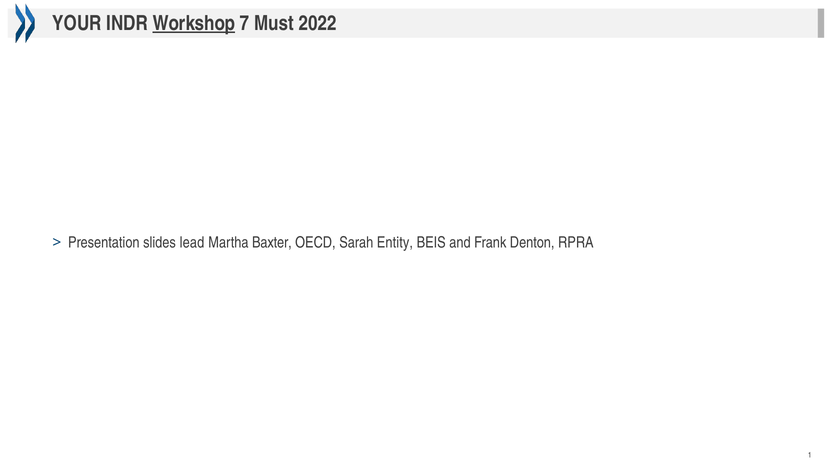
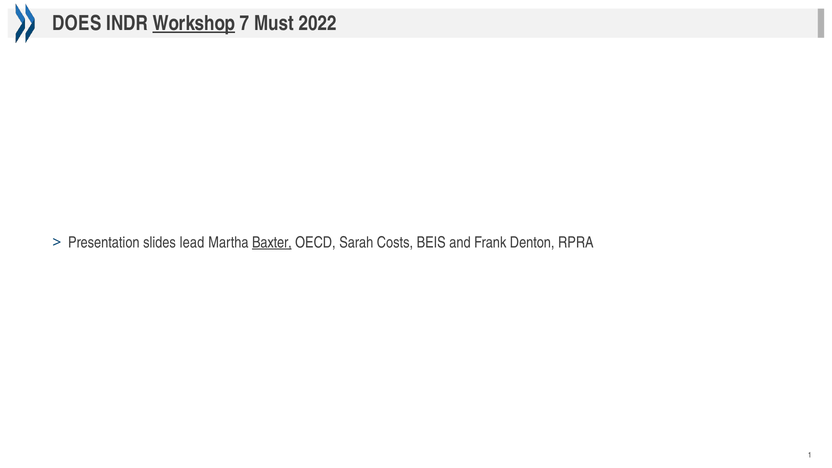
YOUR: YOUR -> DOES
Baxter underline: none -> present
Entity: Entity -> Costs
